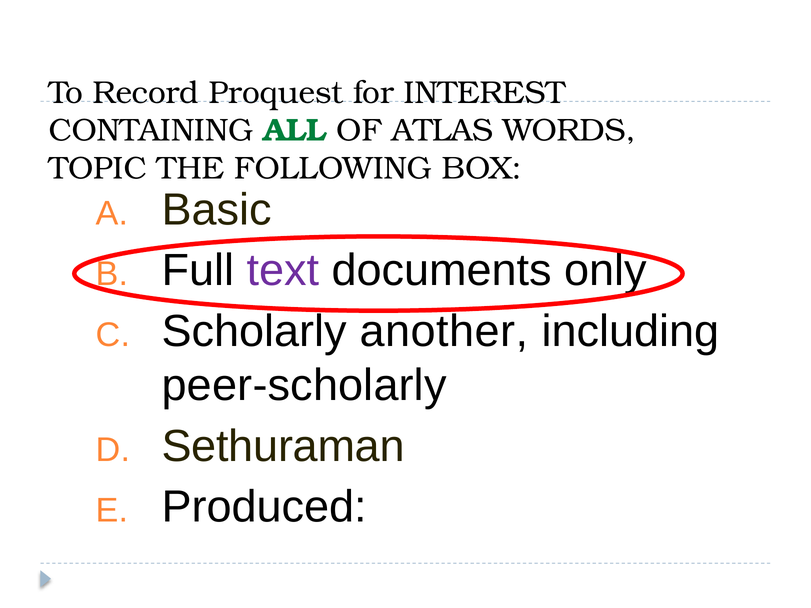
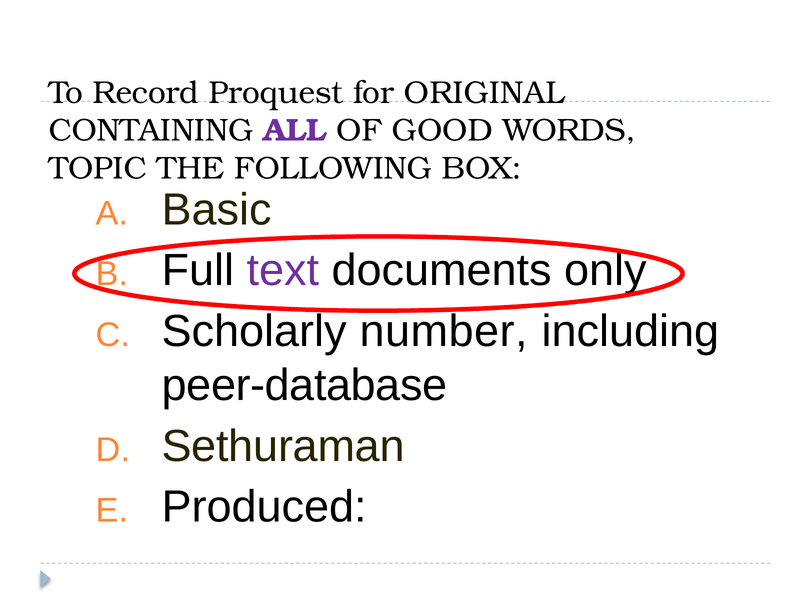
INTEREST: INTEREST -> ORIGINAL
ALL colour: green -> purple
ATLAS: ATLAS -> GOOD
another: another -> number
peer-scholarly: peer-scholarly -> peer-database
